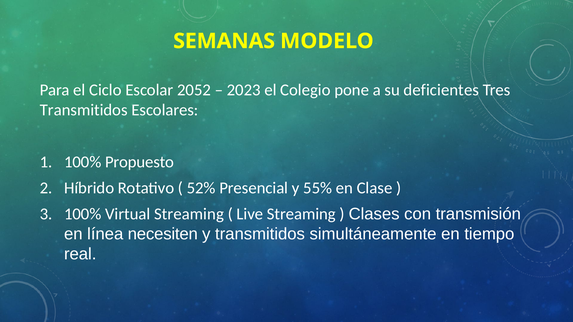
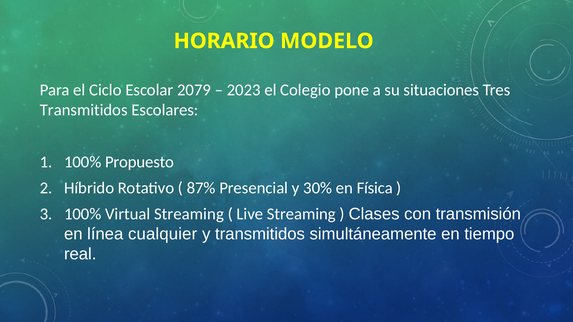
SEMANAS: SEMANAS -> HORARIO
2052: 2052 -> 2079
deficientes: deficientes -> situaciones
52%: 52% -> 87%
55%: 55% -> 30%
Clase: Clase -> Física
necesiten: necesiten -> cualquier
